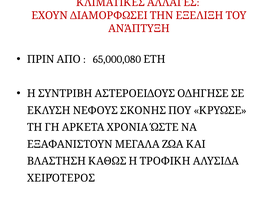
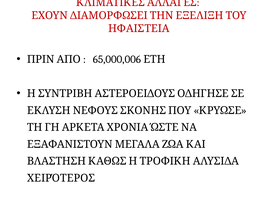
ΑΝΆΠΤΥΞΗ: ΑΝΆΠΤΥΞΗ -> ΗΦΑΙΣΤΕΙΑ
65,000,080: 65,000,080 -> 65,000,006
